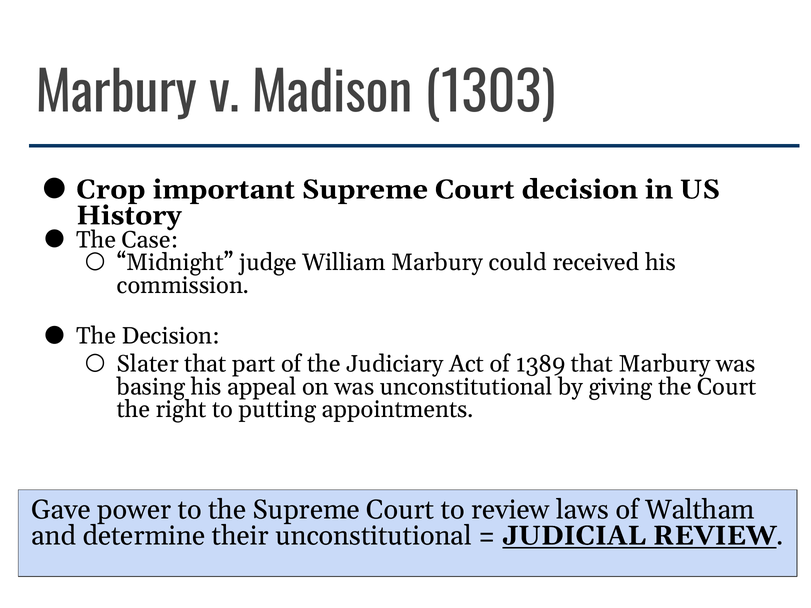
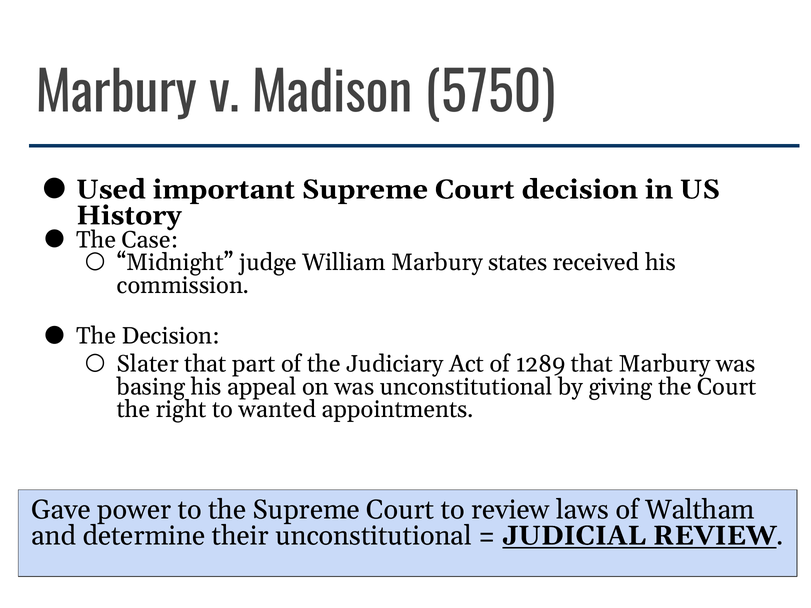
1303: 1303 -> 5750
Crop: Crop -> Used
could: could -> states
1389: 1389 -> 1289
putting: putting -> wanted
